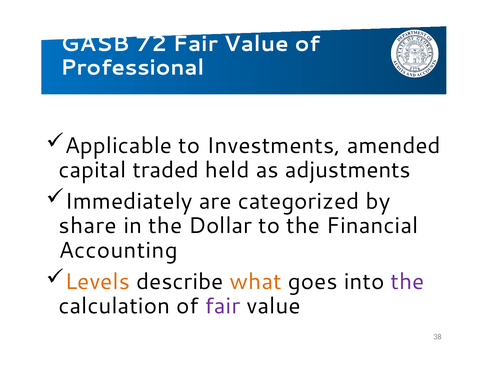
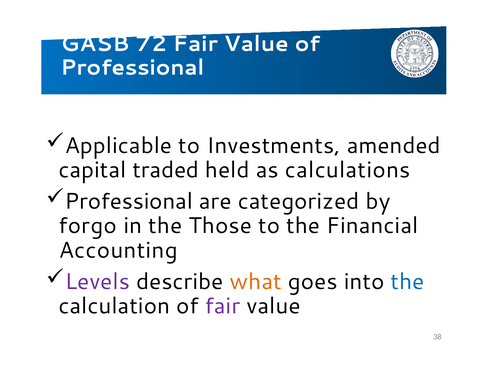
adjustments: adjustments -> calculations
Immediately at (129, 201): Immediately -> Professional
share: share -> forgo
Dollar: Dollar -> Those
Levels colour: orange -> purple
the at (408, 281) colour: purple -> blue
